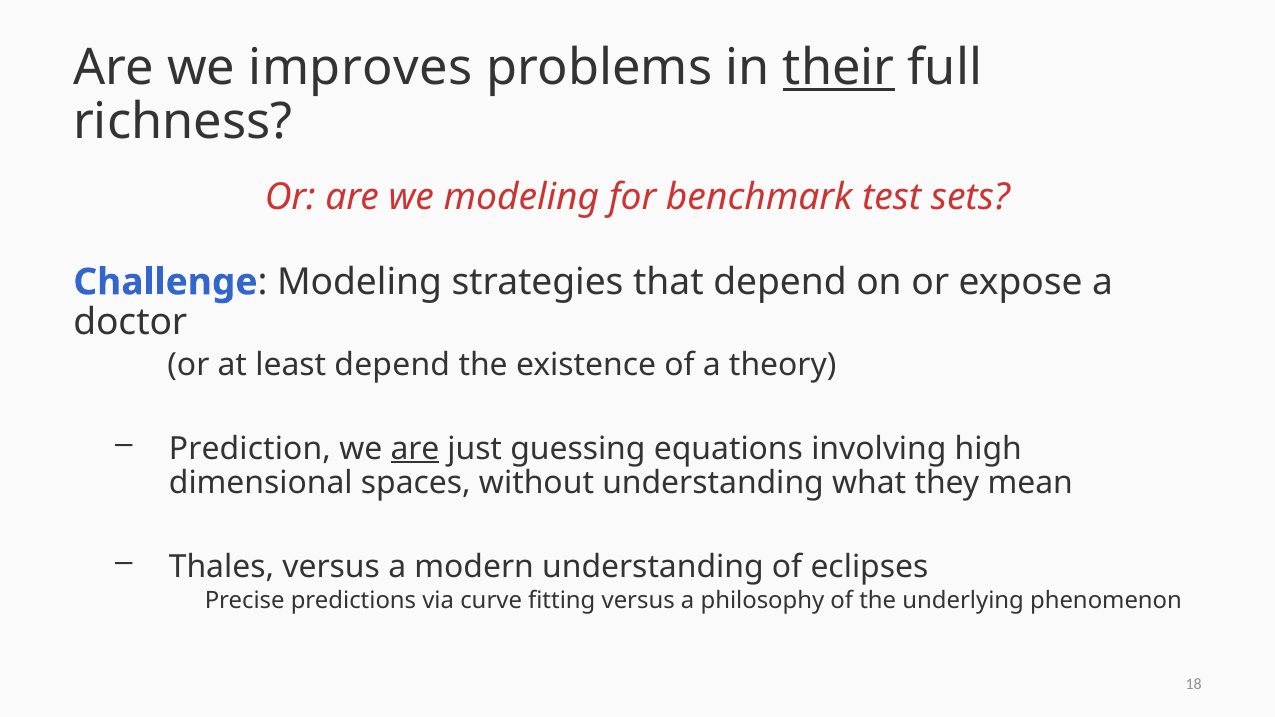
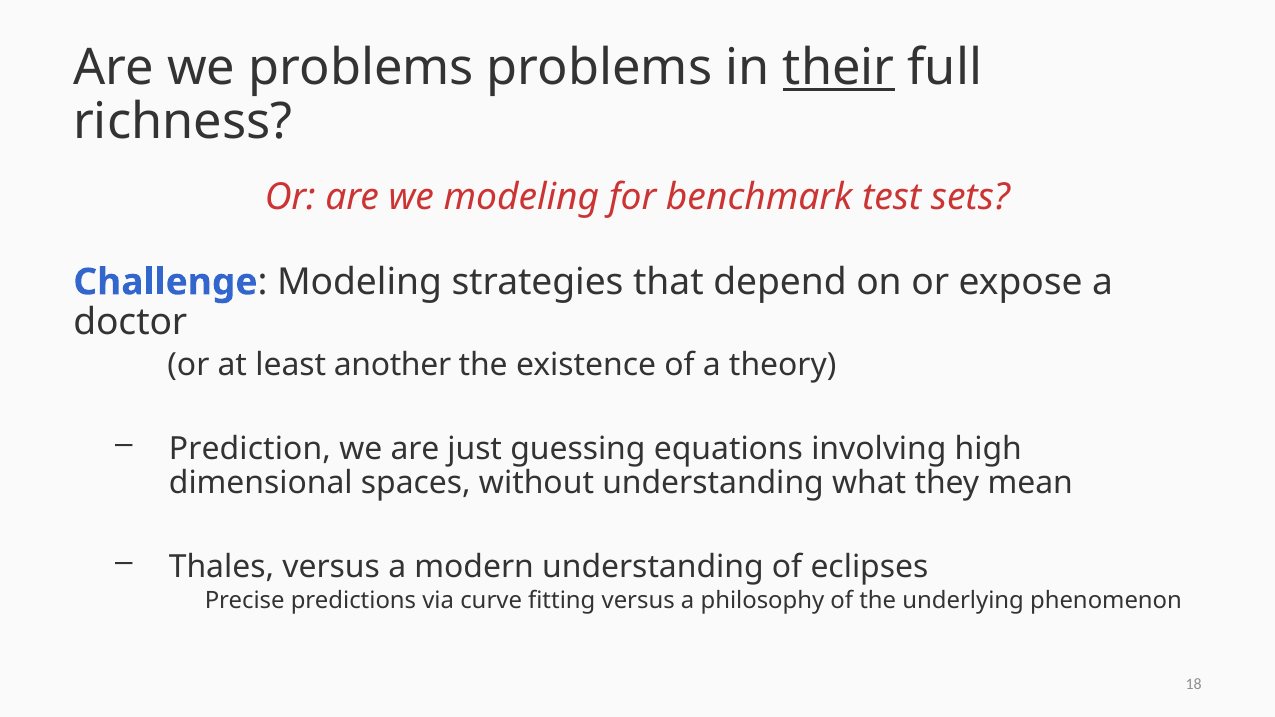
we improves: improves -> problems
least depend: depend -> another
are at (415, 449) underline: present -> none
